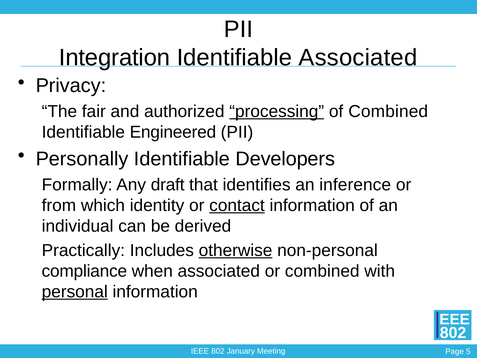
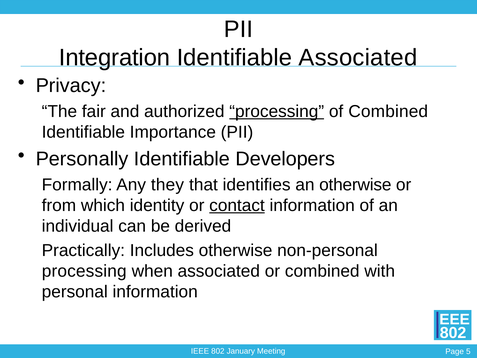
Engineered: Engineered -> Importance
draft: draft -> they
an inference: inference -> otherwise
otherwise at (236, 250) underline: present -> none
compliance at (84, 271): compliance -> processing
personal underline: present -> none
